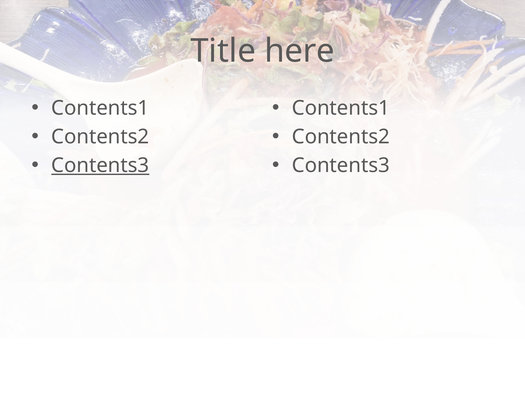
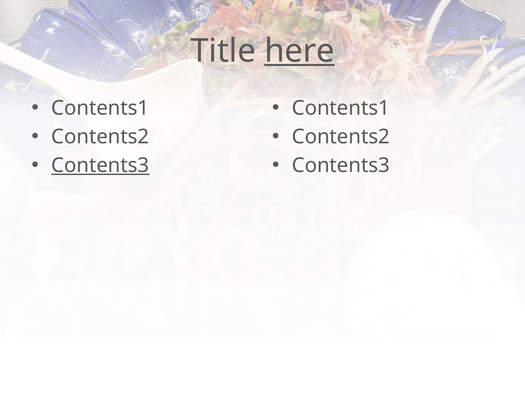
here underline: none -> present
